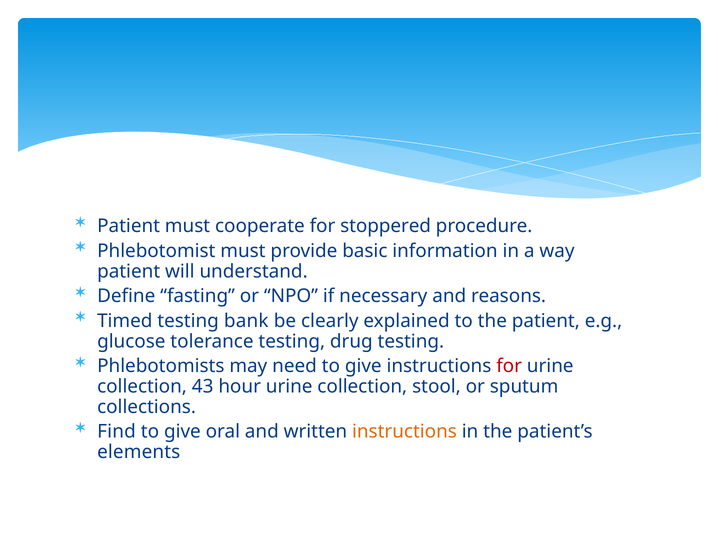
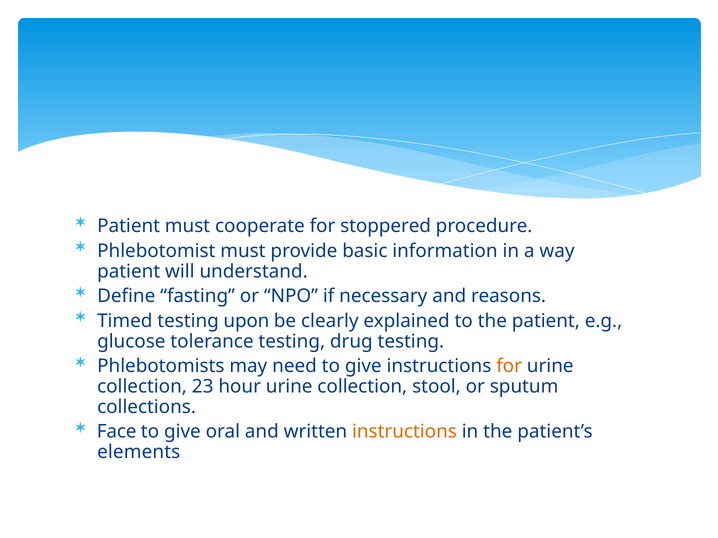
bank: bank -> upon
for at (509, 366) colour: red -> orange
43: 43 -> 23
Find: Find -> Face
